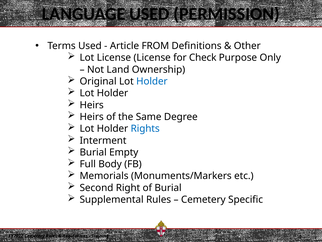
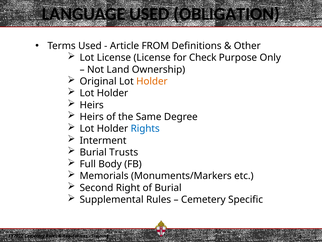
PERMISSION: PERMISSION -> OBLIGATION
Holder at (152, 81) colour: blue -> orange
Empty: Empty -> Trusts
